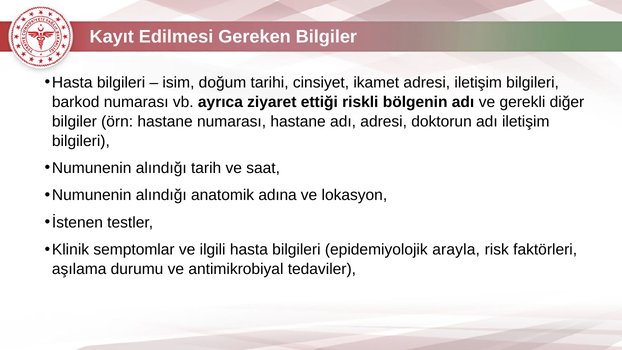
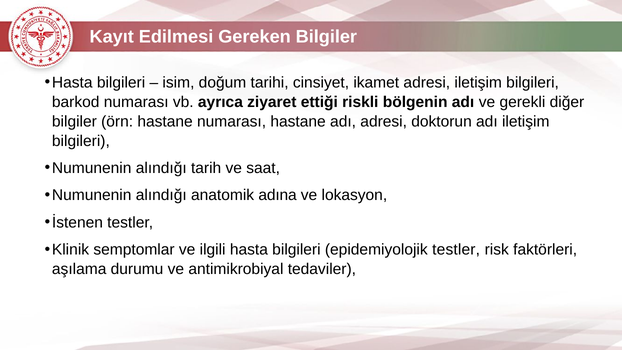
epidemiyolojik arayla: arayla -> testler
